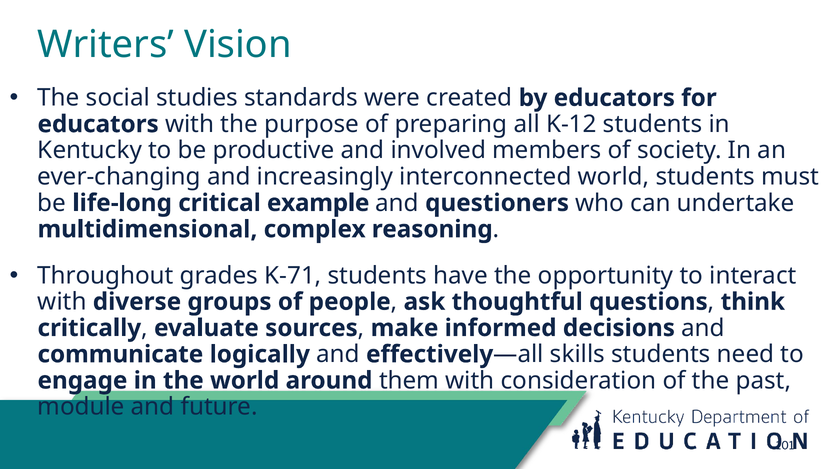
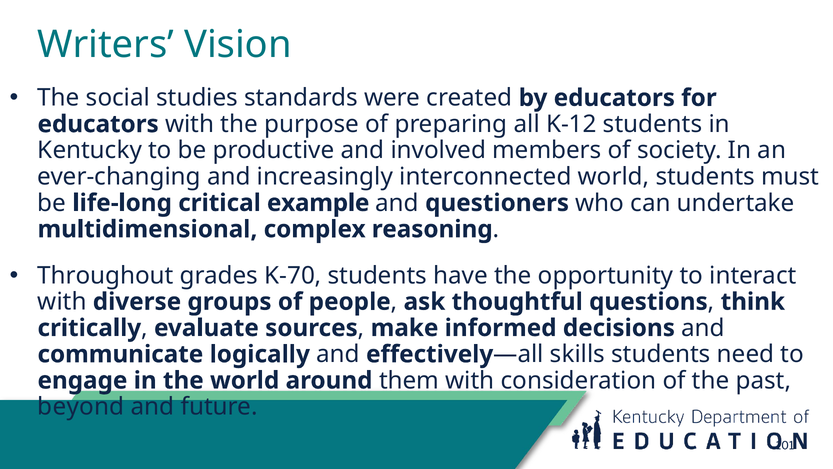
K-71: K-71 -> K-70
module: module -> beyond
